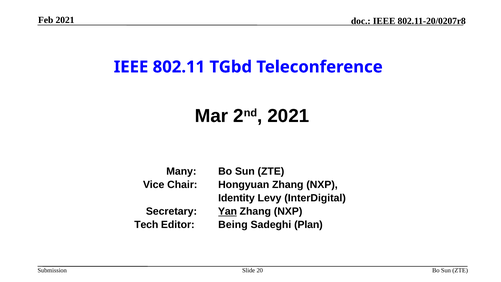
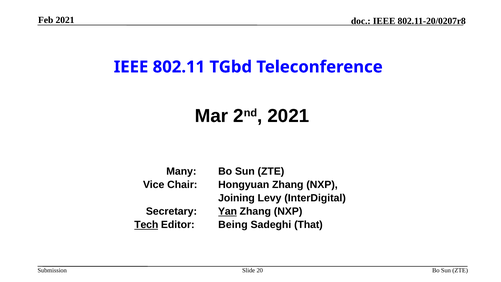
Identity: Identity -> Joining
Tech underline: none -> present
Plan: Plan -> That
